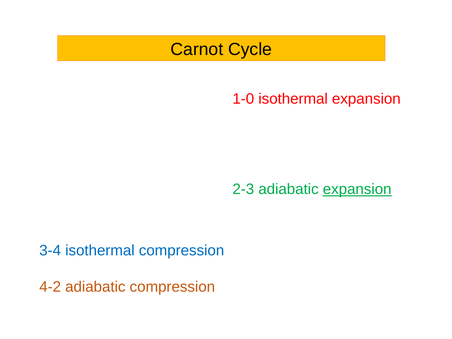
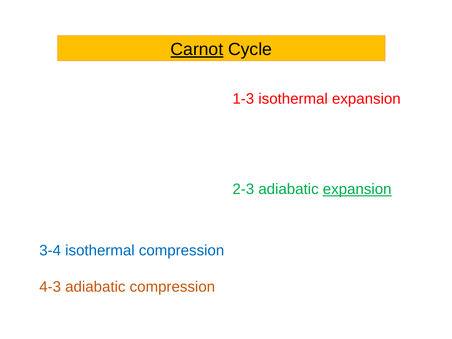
Carnot underline: none -> present
1-0: 1-0 -> 1-3
4-2: 4-2 -> 4-3
